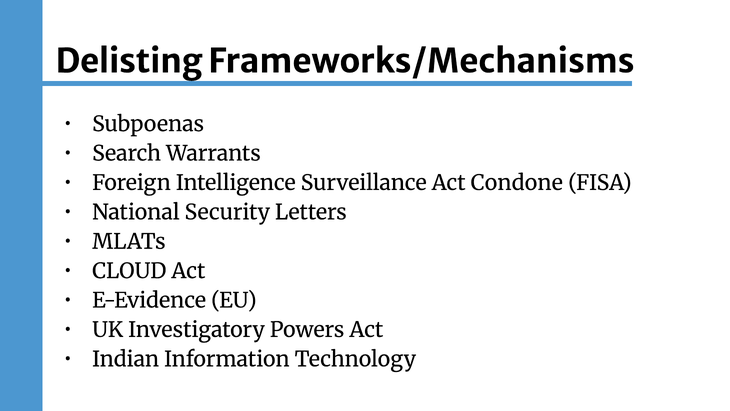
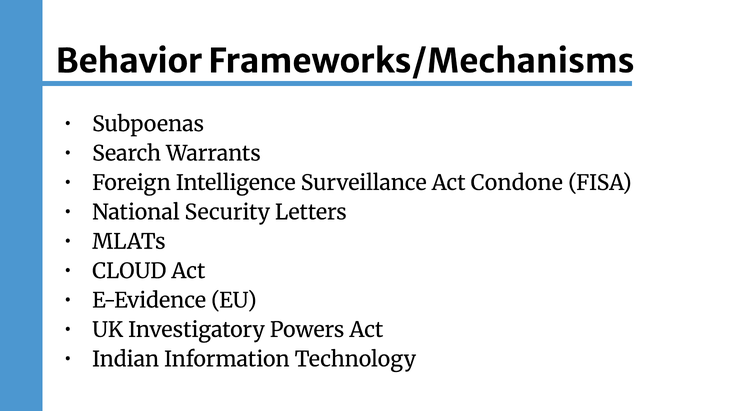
Delisting: Delisting -> Behavior
